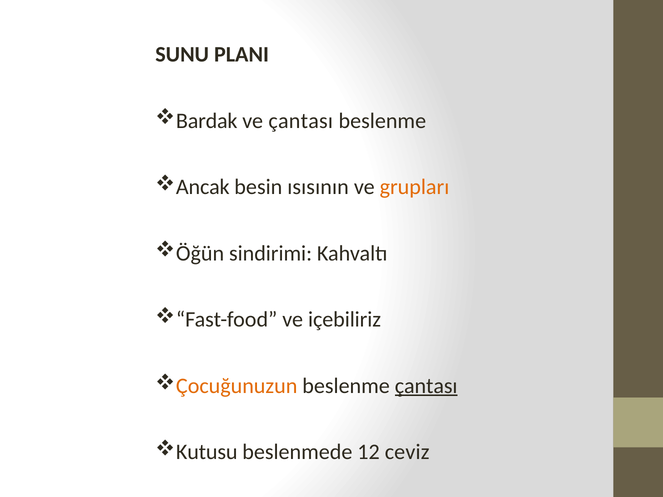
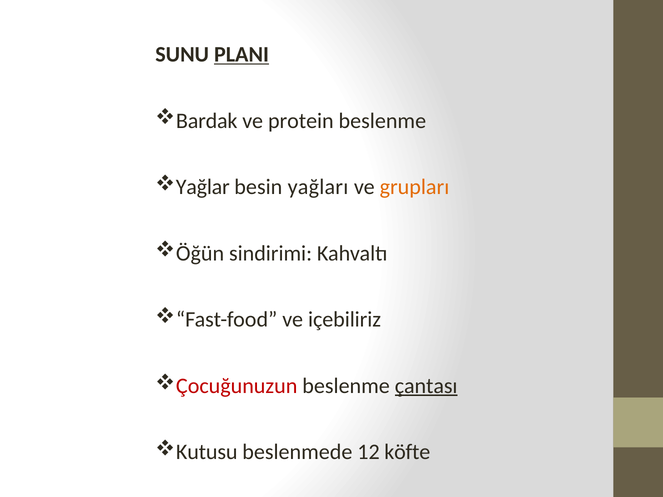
PLANI underline: none -> present
ve çantası: çantası -> protein
Ancak: Ancak -> Yağlar
ısısının: ısısının -> yağları
Çocuğunuzun colour: orange -> red
ceviz: ceviz -> köfte
